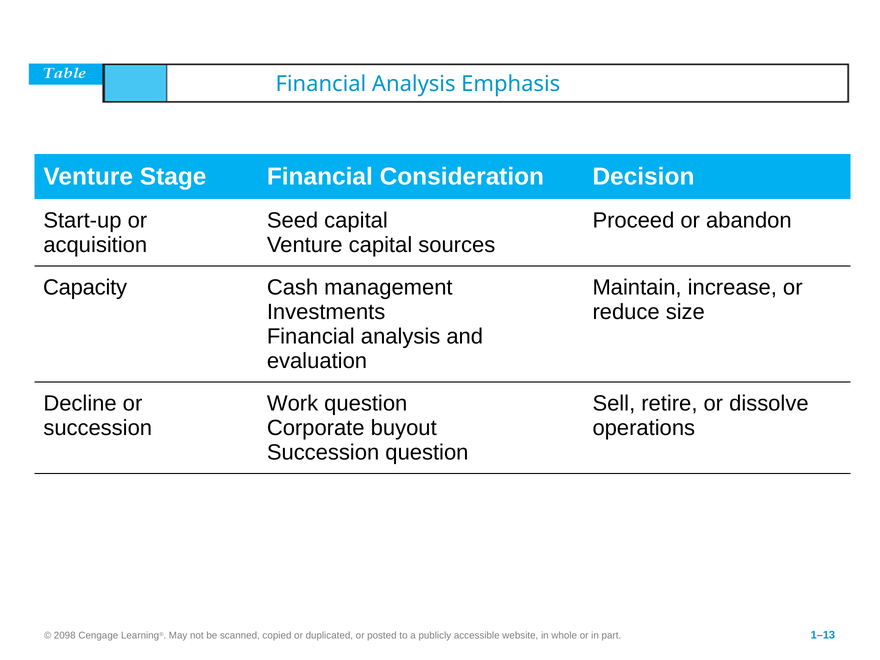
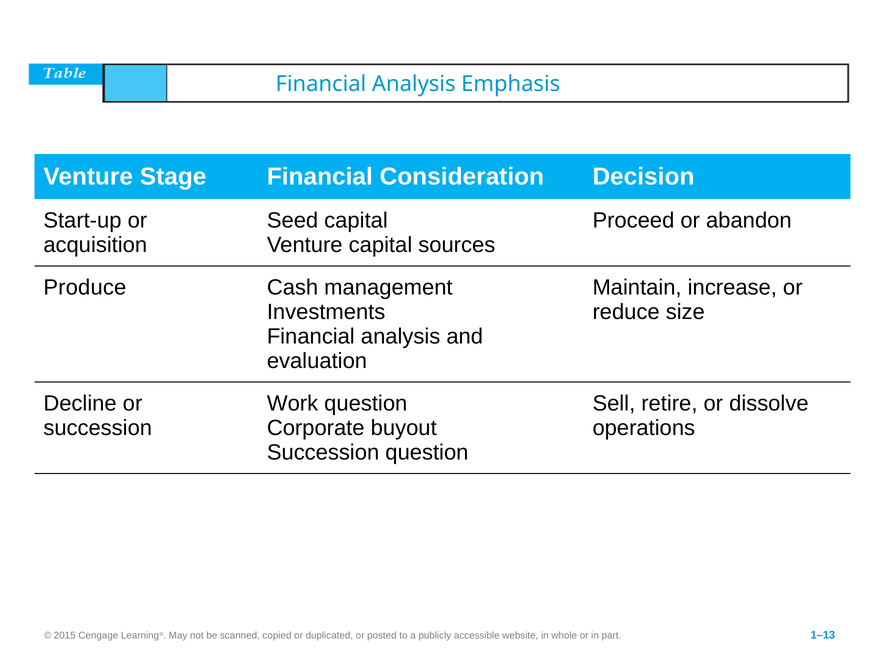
Capacity: Capacity -> Produce
2098: 2098 -> 2015
